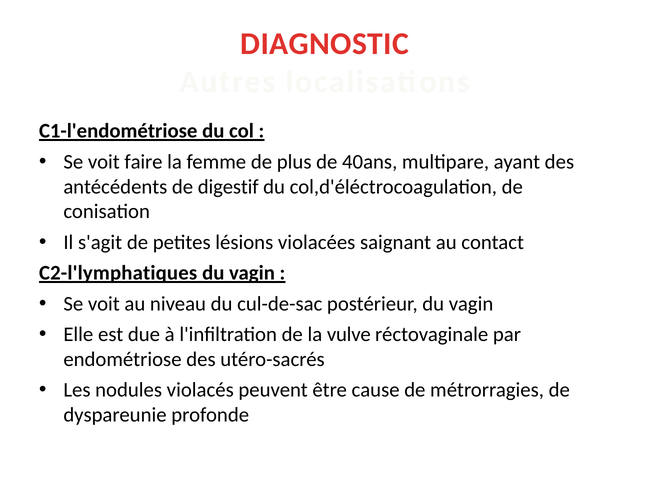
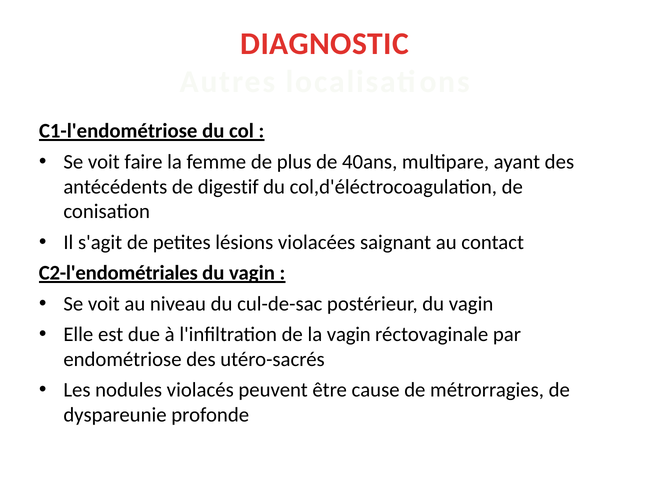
C2-l'lymphatiques: C2-l'lymphatiques -> C2-l'endométriales
la vulve: vulve -> vagin
